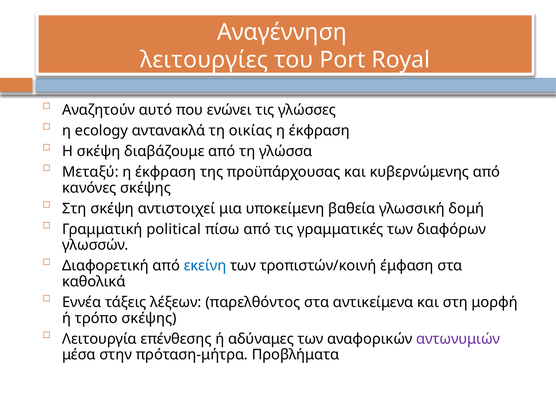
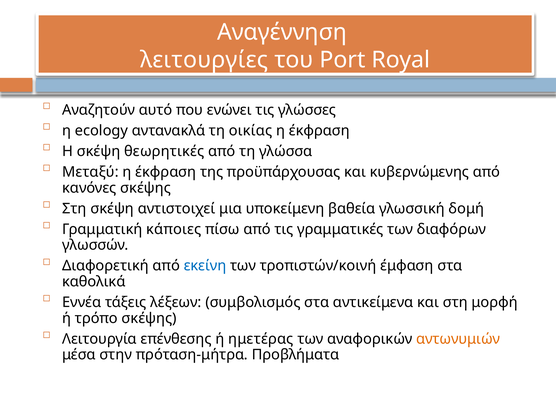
διαβάζουμε: διαβάζουμε -> θεωρητικές
political: political -> κάποιες
παρελθόντος: παρελθόντος -> συμβολισμός
αδύναμες: αδύναμες -> ημετέρας
αντωνυμιών colour: purple -> orange
